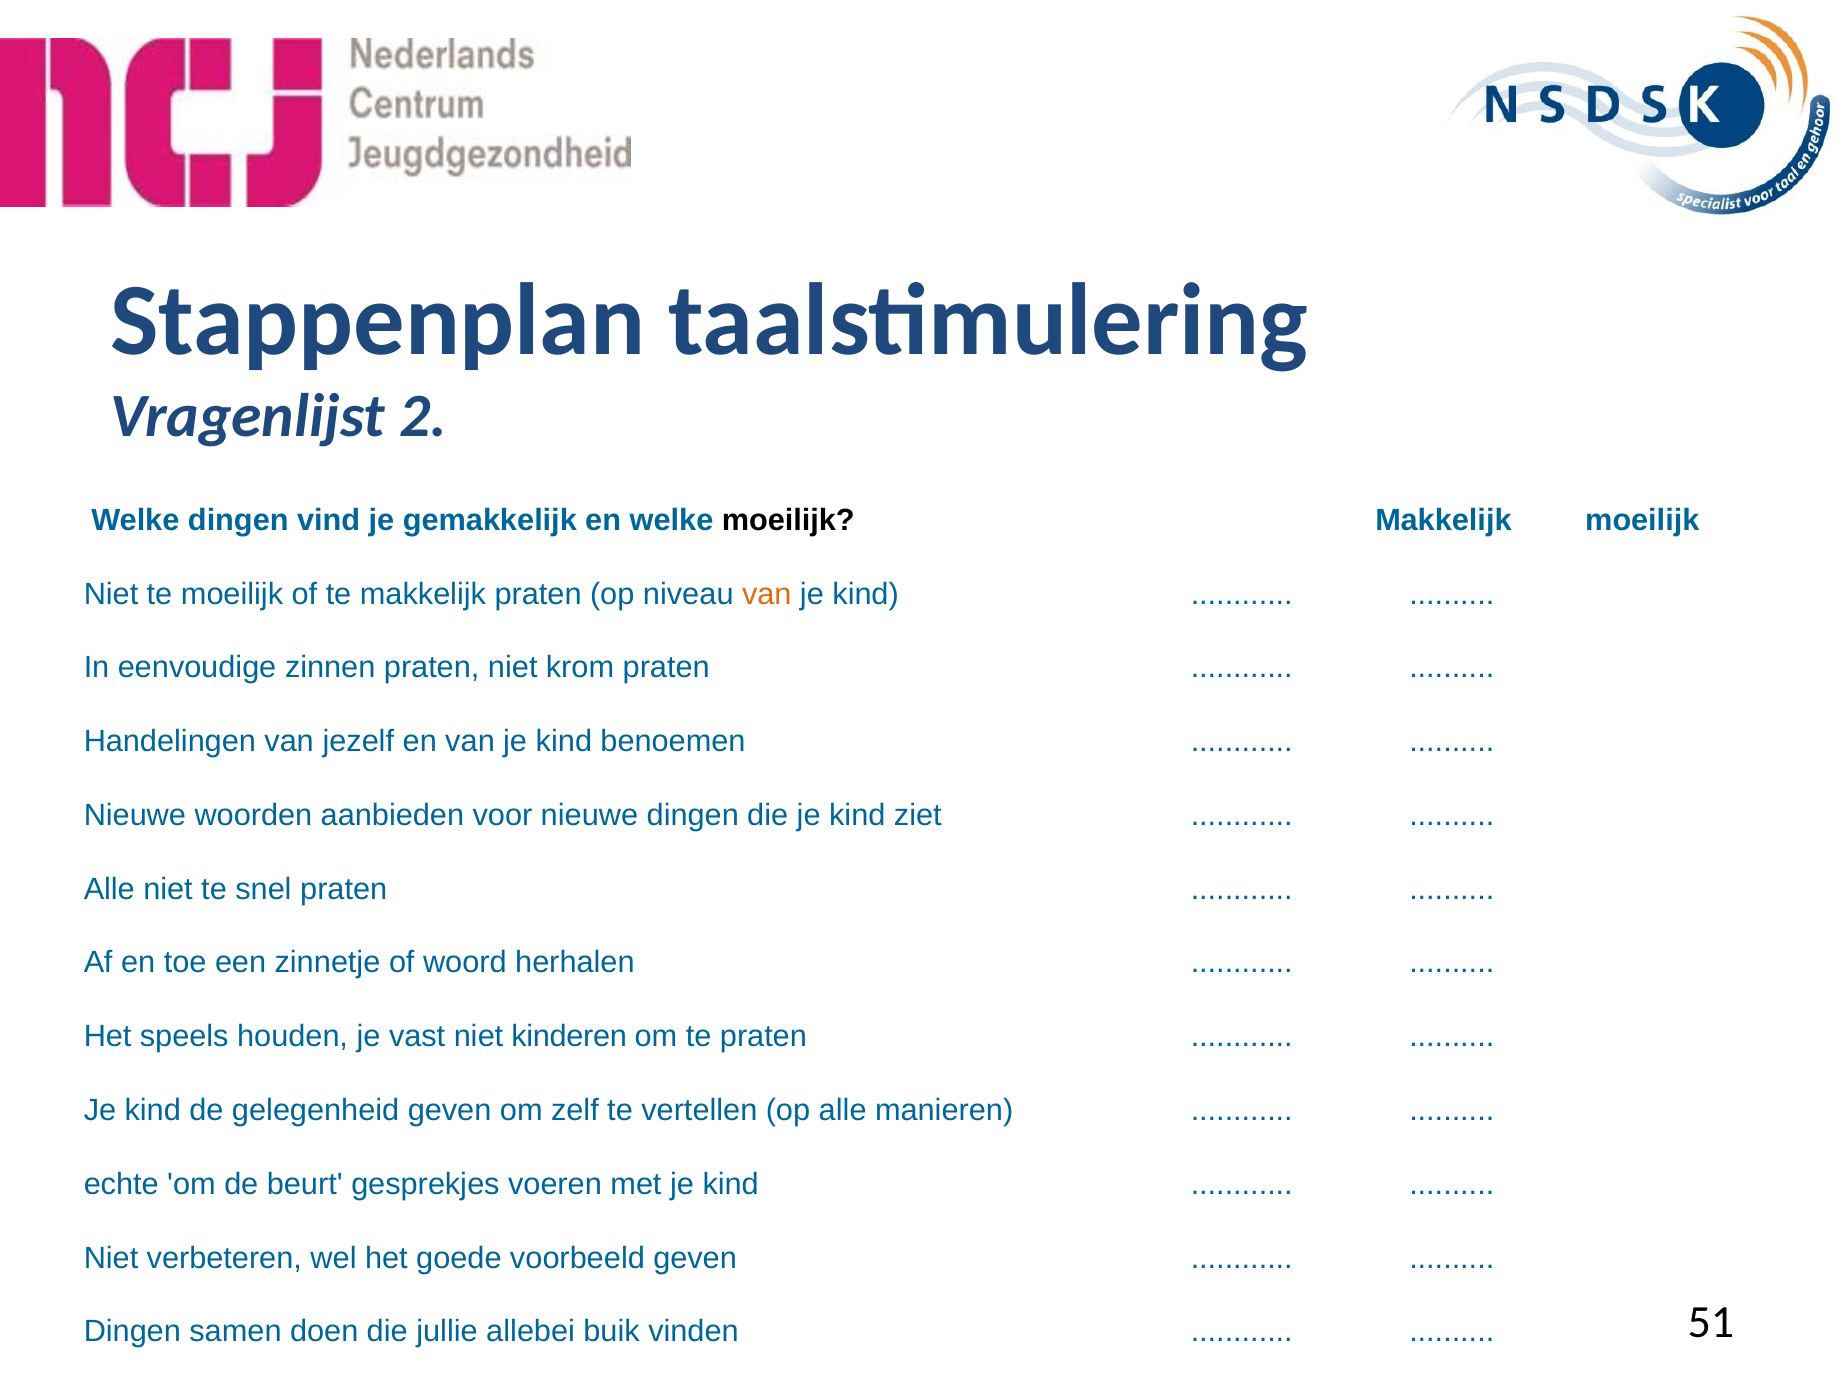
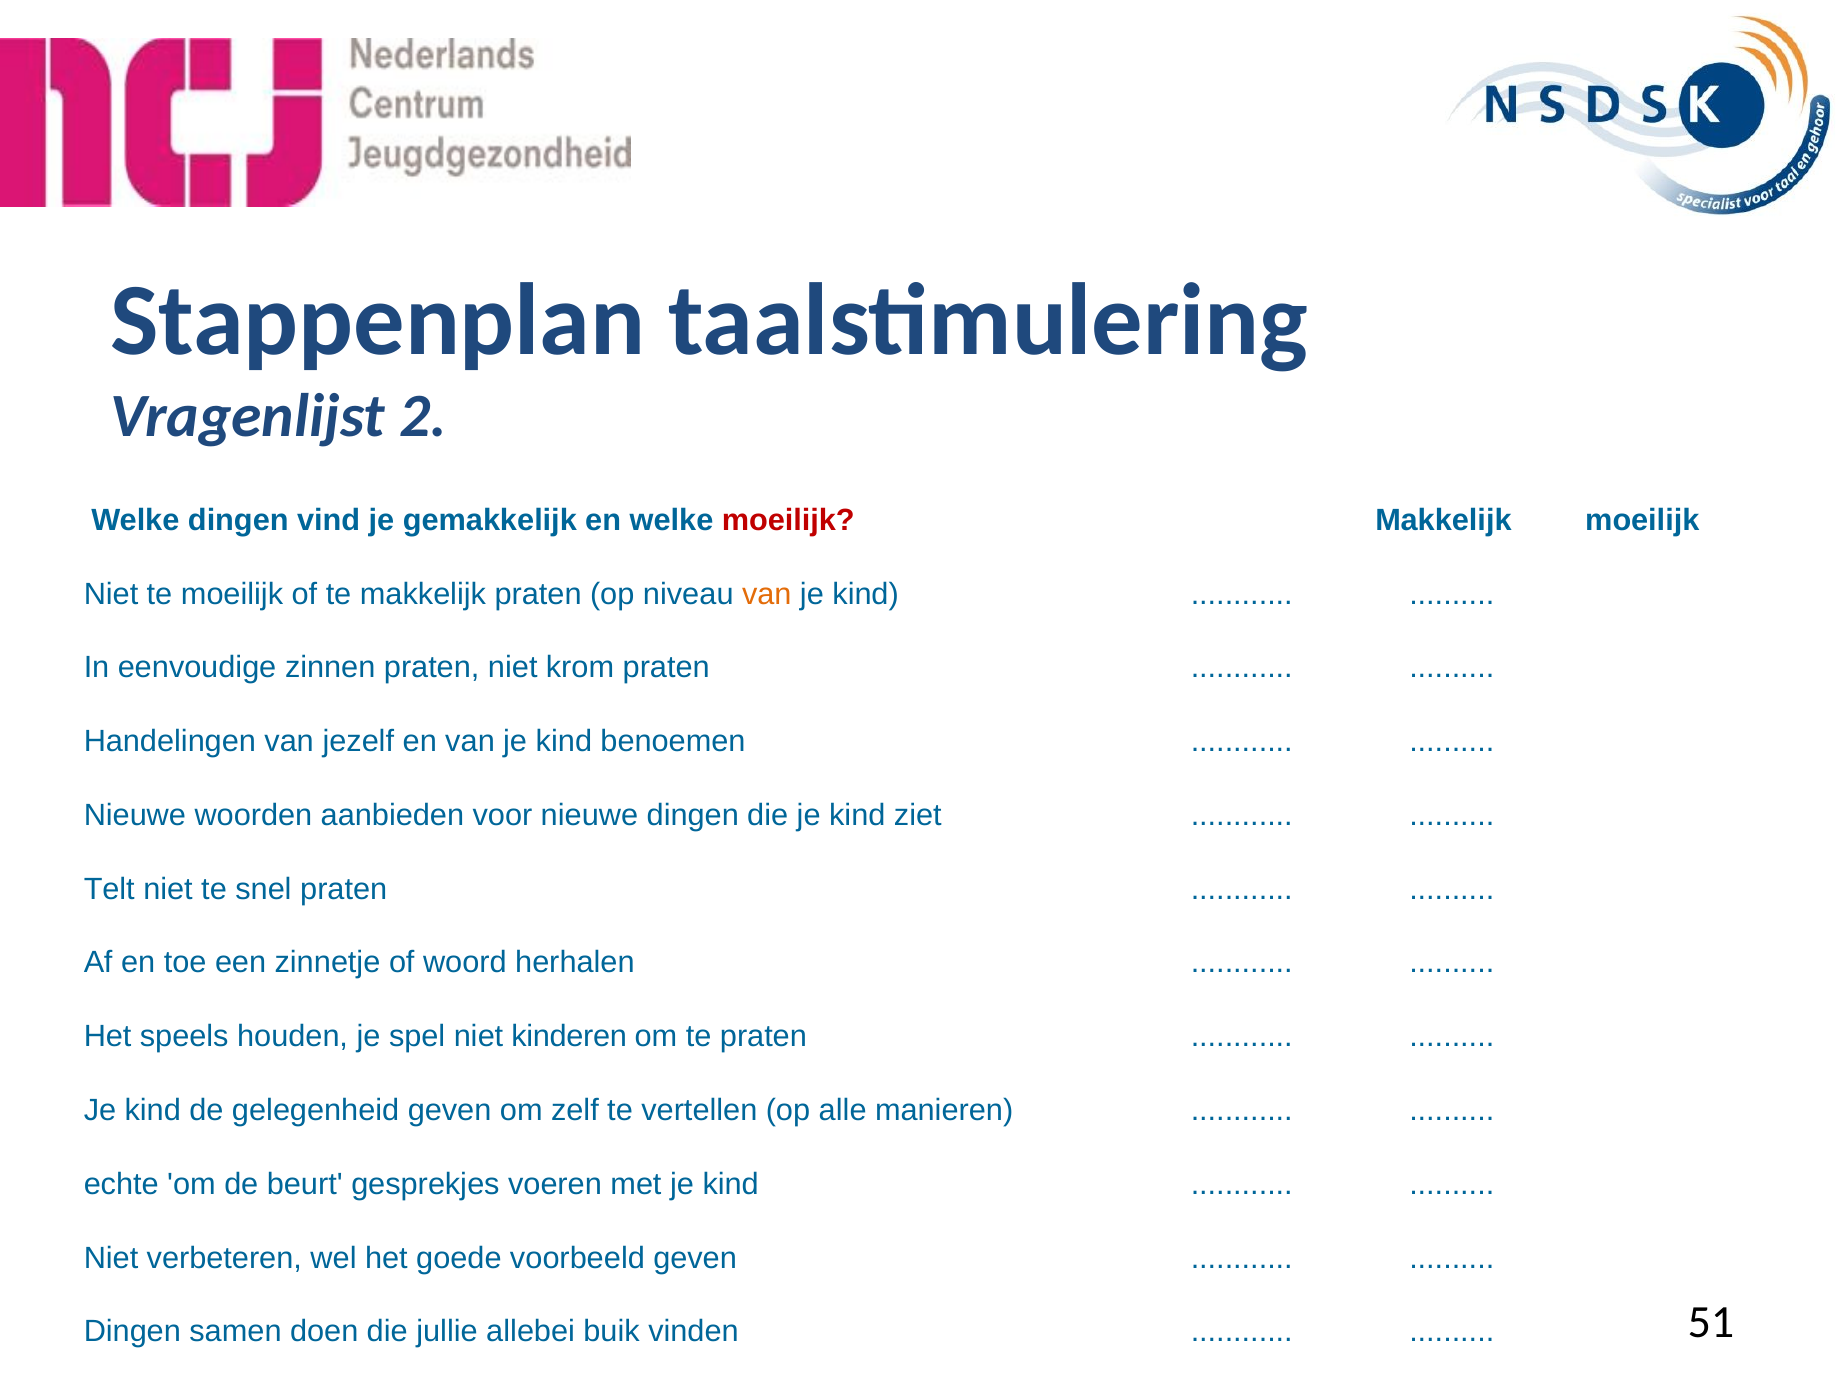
moeilijk at (788, 521) colour: black -> red
Alle at (109, 890): Alle -> Telt
vast: vast -> spel
